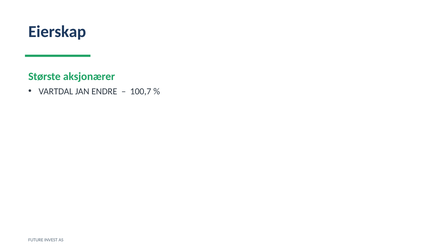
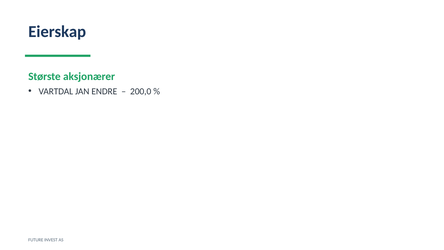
100,7: 100,7 -> 200,0
